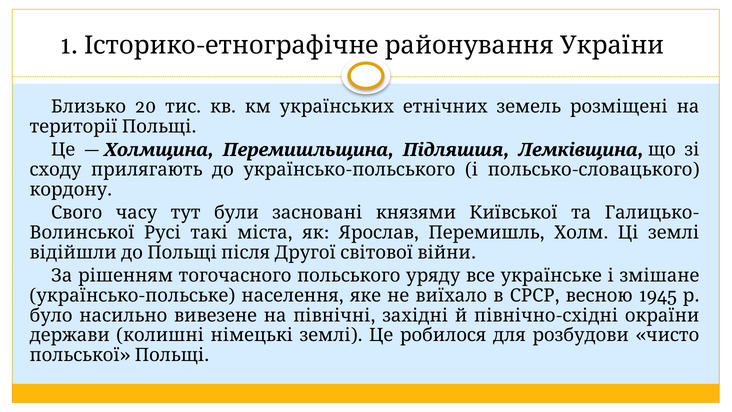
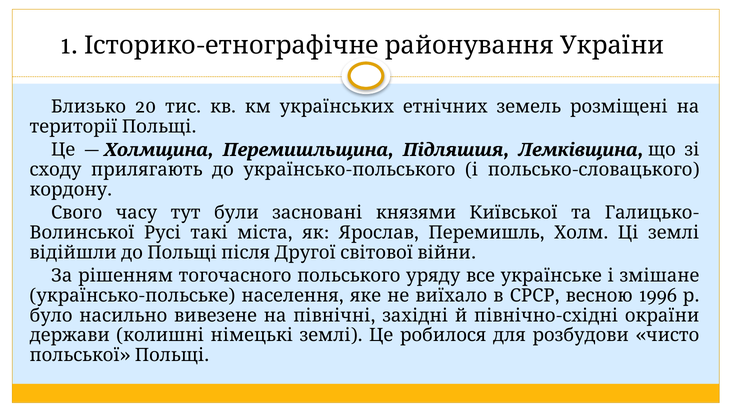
1945: 1945 -> 1996
